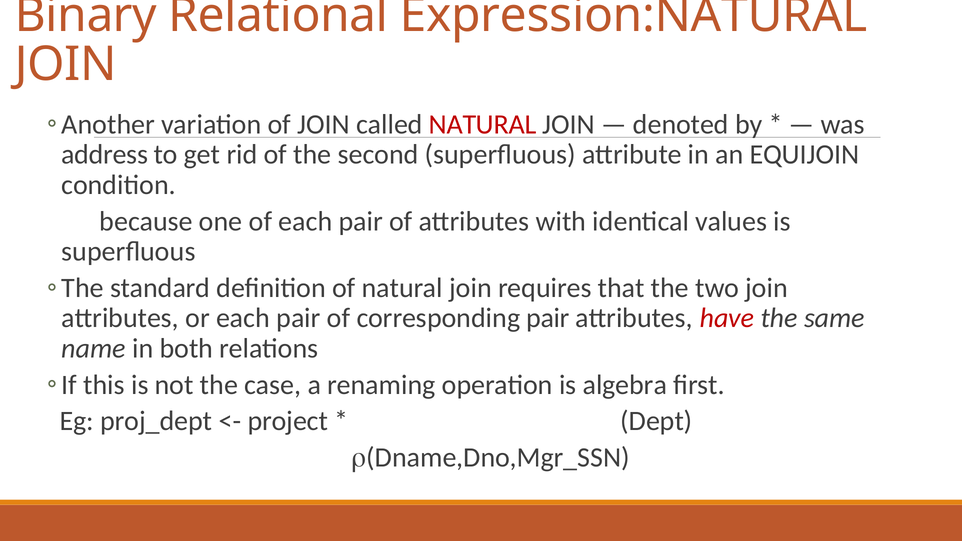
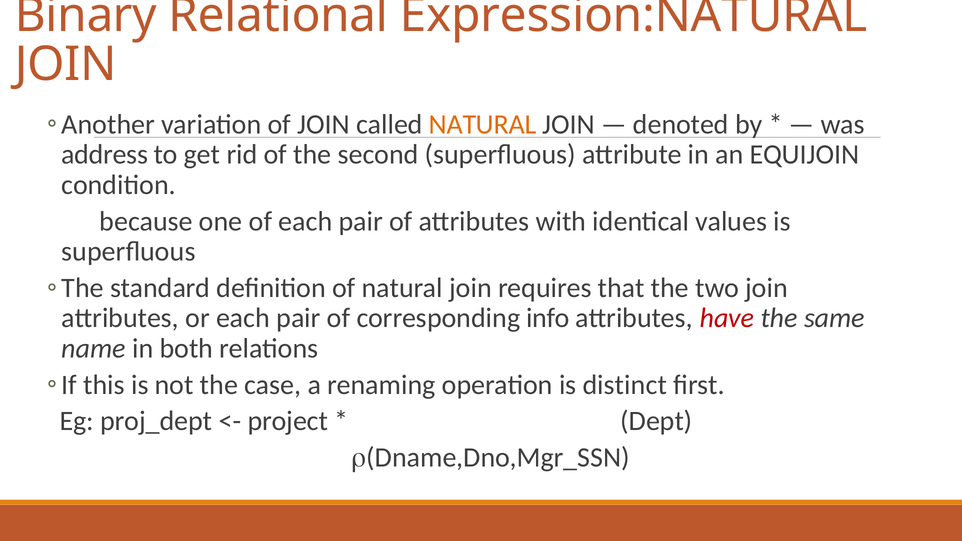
NATURAL at (483, 124) colour: red -> orange
corresponding pair: pair -> info
algebra: algebra -> distinct
